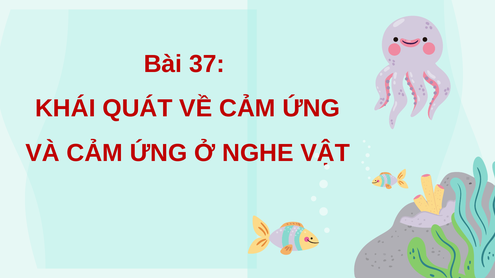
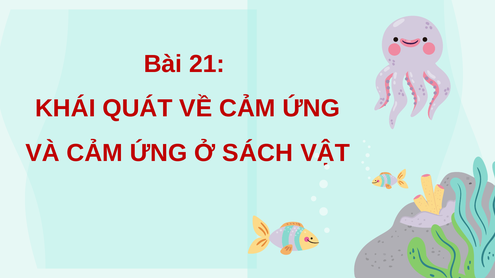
37: 37 -> 21
NGHE: NGHE -> SÁCH
